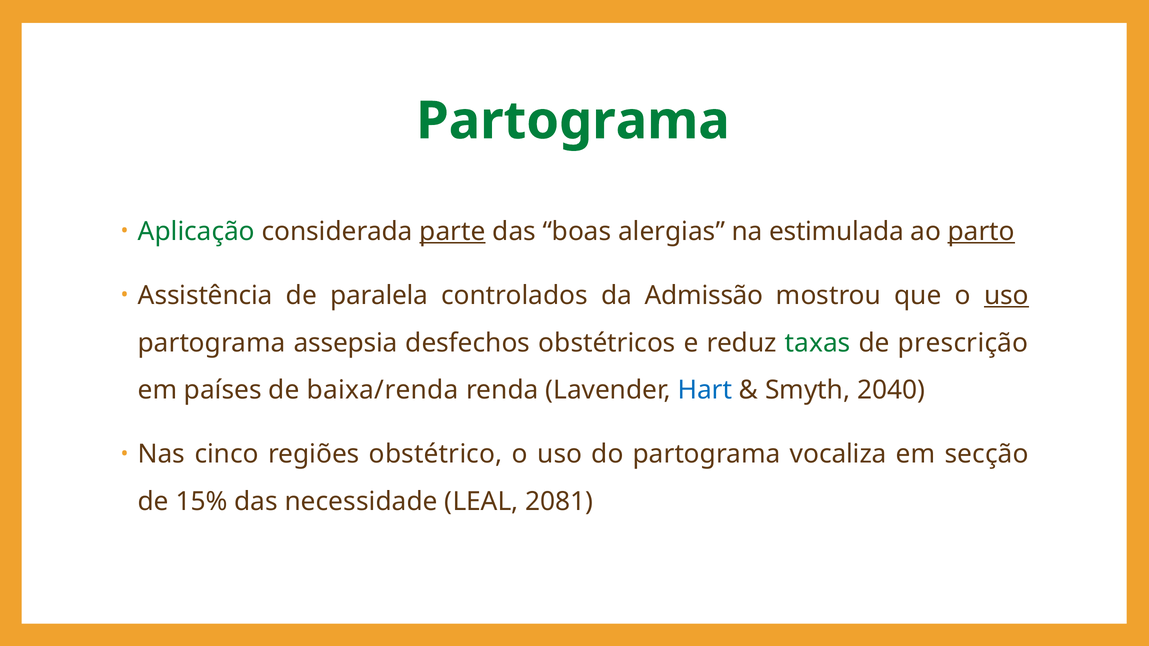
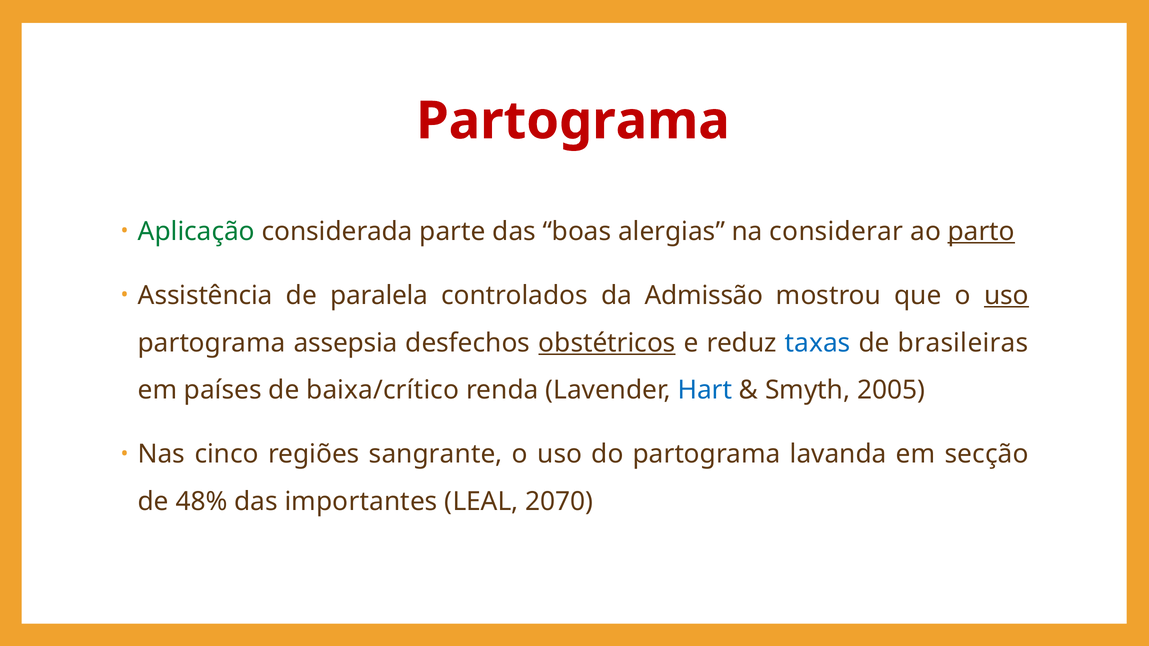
Partograma at (573, 121) colour: green -> red
parte underline: present -> none
estimulada: estimulada -> considerar
obstétricos underline: none -> present
taxas colour: green -> blue
prescrição: prescrição -> brasileiras
baixa/renda: baixa/renda -> baixa/crítico
2040: 2040 -> 2005
obstétrico: obstétrico -> sangrante
vocaliza: vocaliza -> lavanda
15%: 15% -> 48%
necessidade: necessidade -> importantes
2081: 2081 -> 2070
